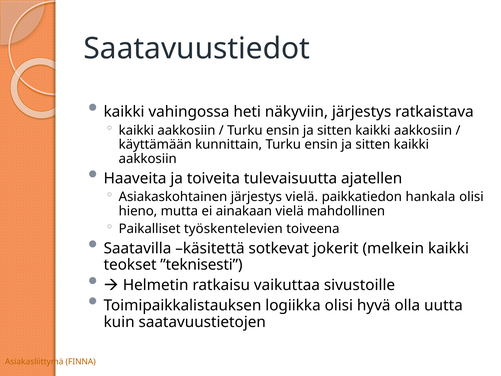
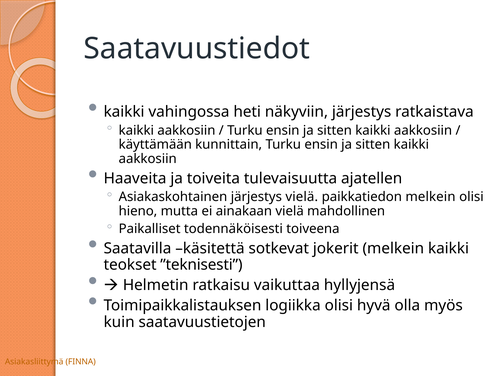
paikkatiedon hankala: hankala -> melkein
työskentelevien: työskentelevien -> todennäköisesti
sivustoille: sivustoille -> hyllyjensä
uutta: uutta -> myös
